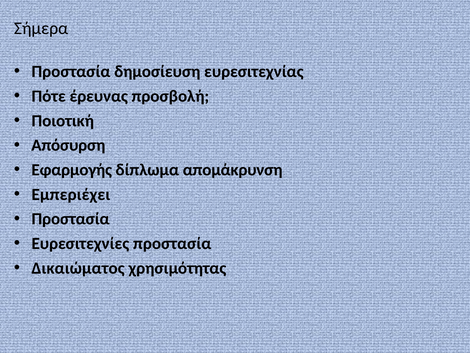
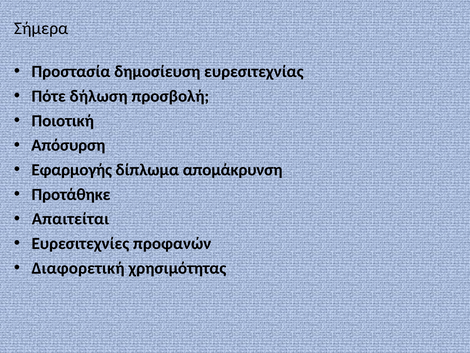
έρευνας: έρευνας -> δήλωση
Εμπεριέχει: Εμπεριέχει -> Προτάθηκε
Προστασία at (71, 219): Προστασία -> Απαιτείται
Ευρεσιτεχνίες προστασία: προστασία -> προφανών
Δικαιώματος: Δικαιώματος -> Διαφορετική
